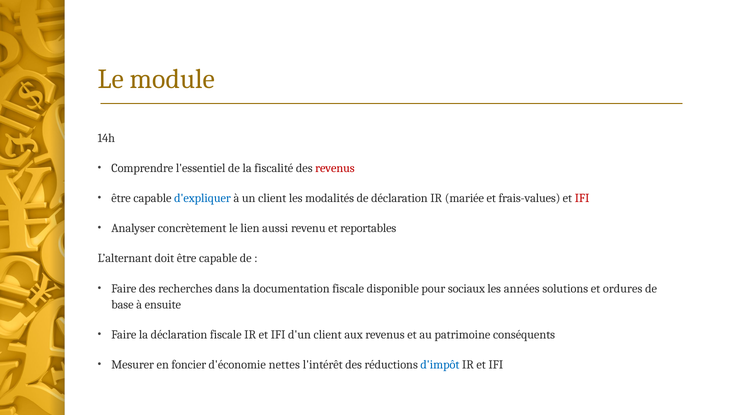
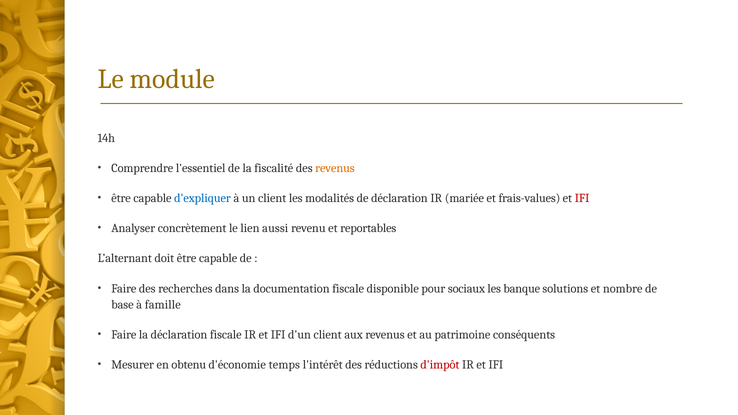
revenus at (335, 168) colour: red -> orange
années: années -> banque
ordures: ordures -> nombre
ensuite: ensuite -> famille
foncier: foncier -> obtenu
nettes: nettes -> temps
d'impôt colour: blue -> red
